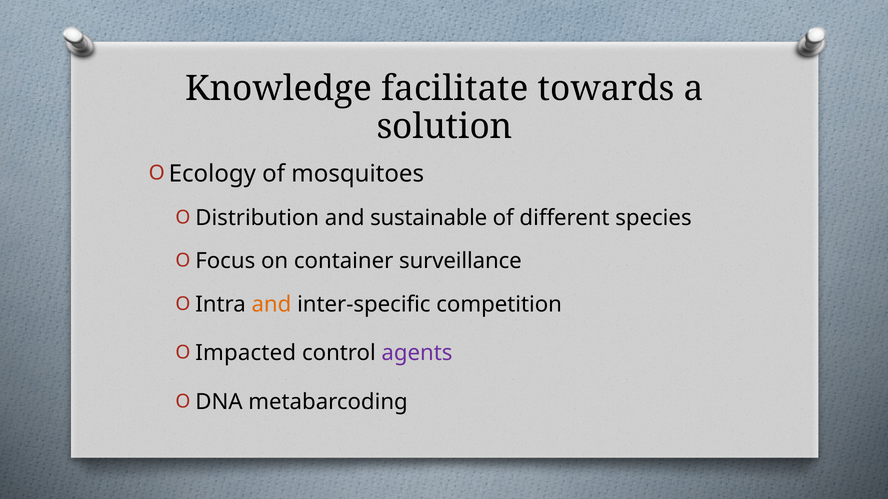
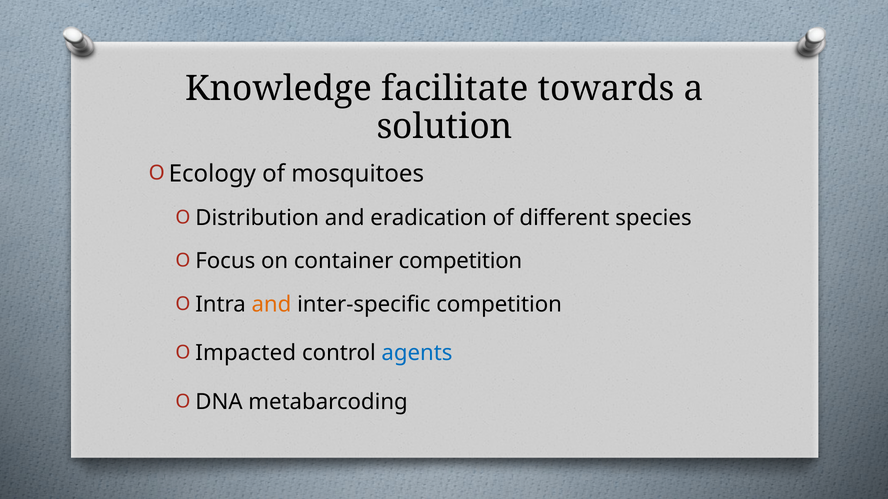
sustainable: sustainable -> eradication
container surveillance: surveillance -> competition
agents colour: purple -> blue
